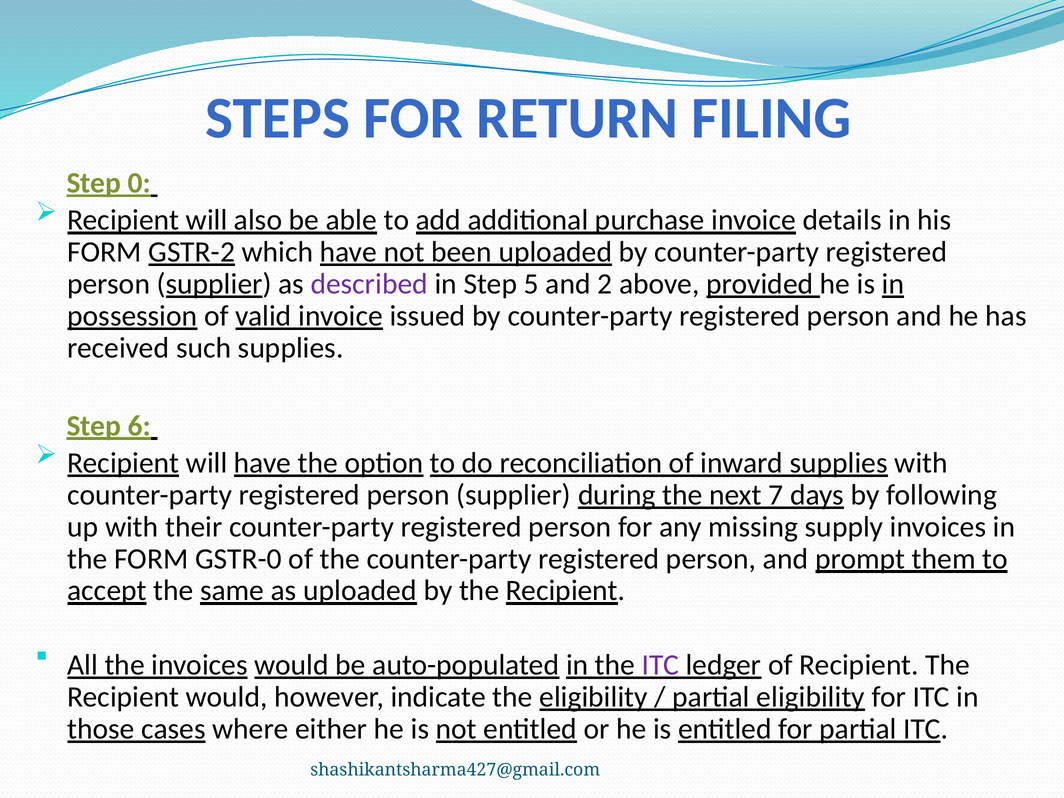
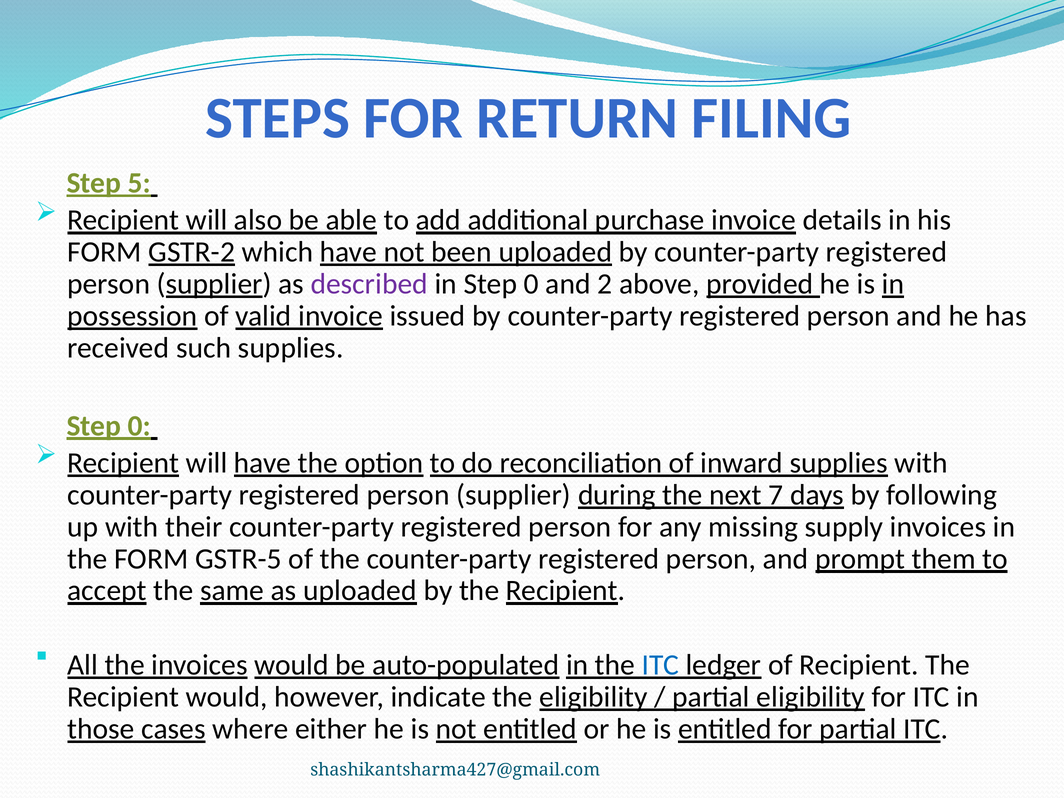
0: 0 -> 5
in Step 5: 5 -> 0
6 at (139, 426): 6 -> 0
GSTR-0: GSTR-0 -> GSTR-5
ITC at (660, 665) colour: purple -> blue
